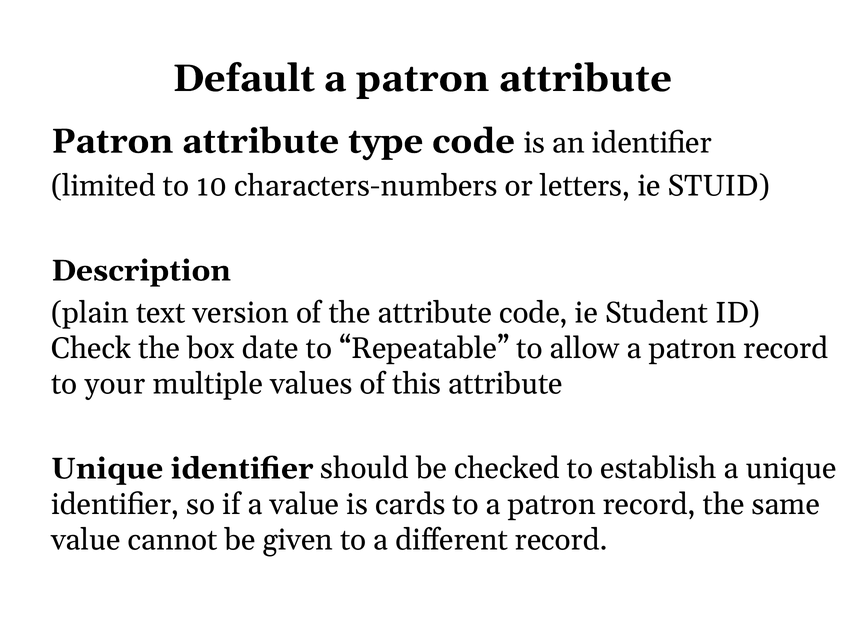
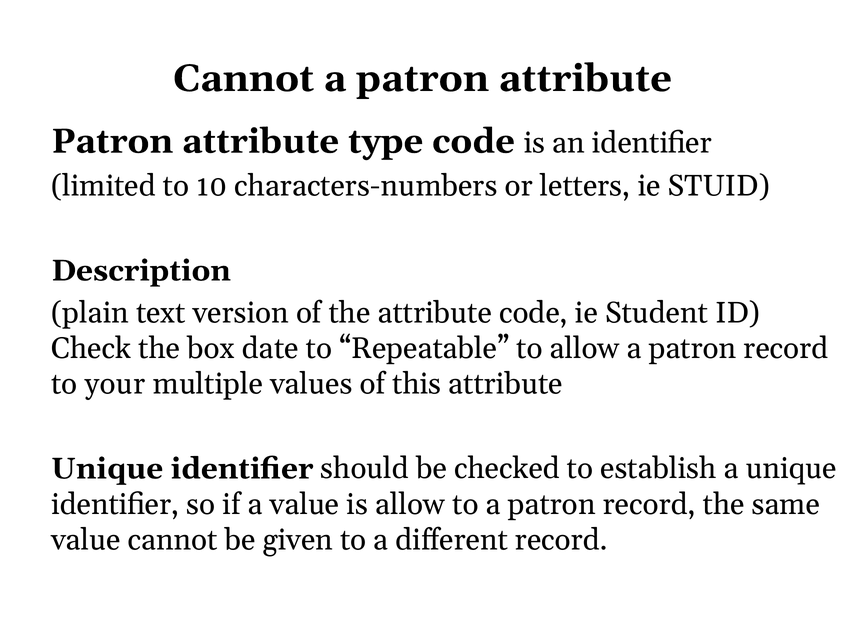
Default at (244, 78): Default -> Cannot
is cards: cards -> allow
